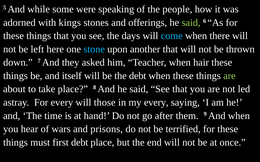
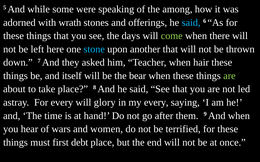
people: people -> among
kings: kings -> wrath
said at (191, 23) colour: light green -> light blue
come colour: light blue -> light green
the debt: debt -> bear
those: those -> glory
prisons: prisons -> women
